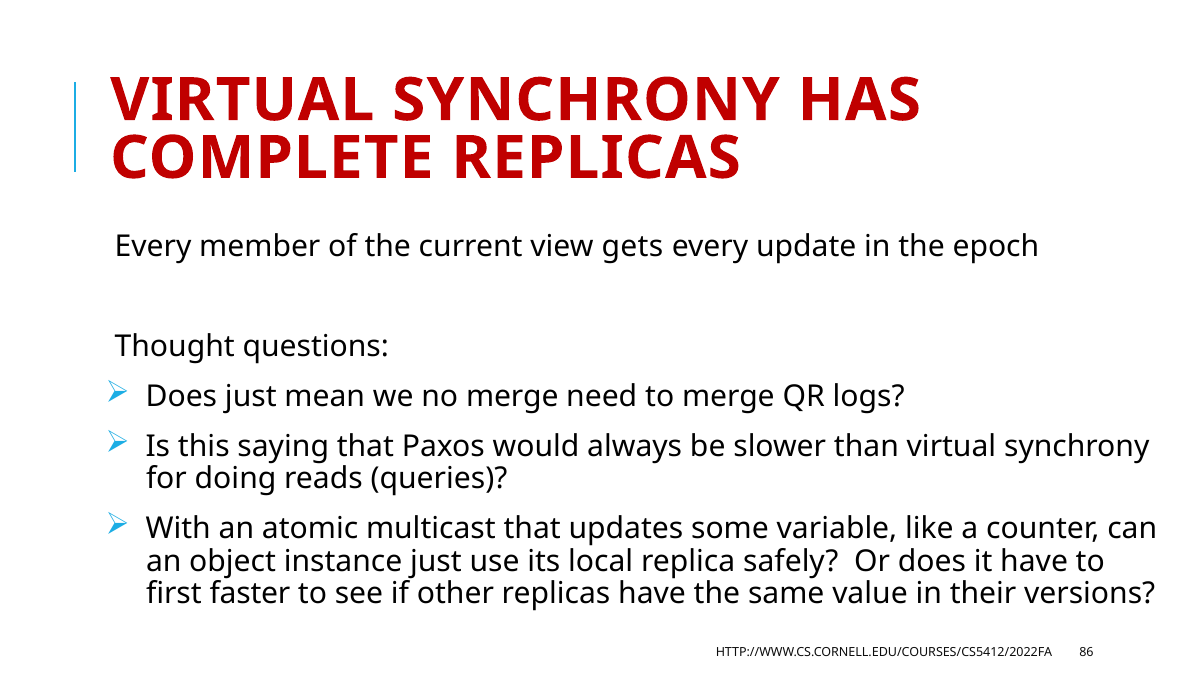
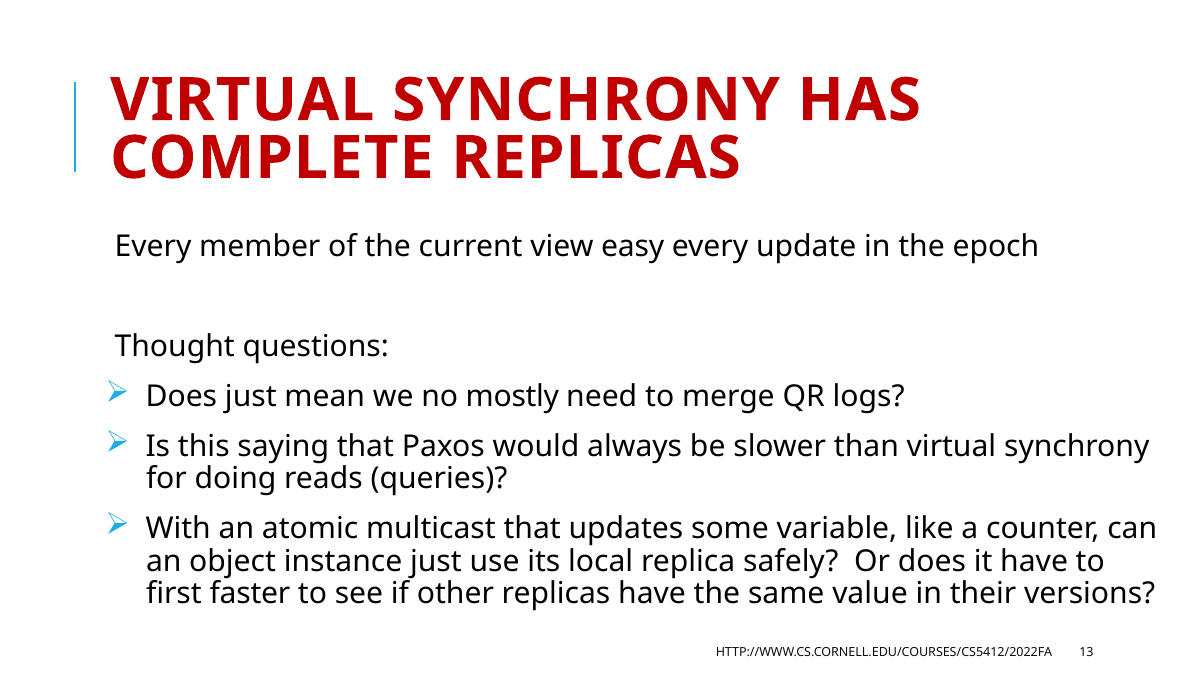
gets: gets -> easy
no merge: merge -> mostly
86: 86 -> 13
